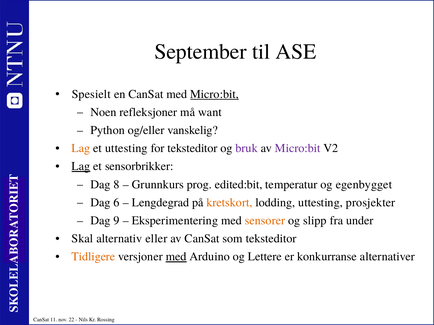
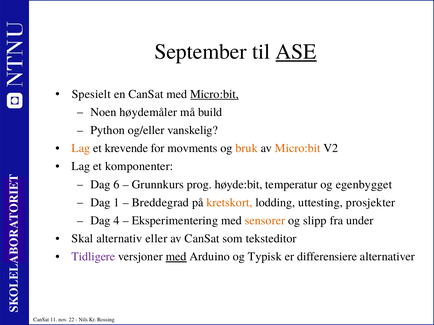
ASE underline: none -> present
refleksjoner: refleksjoner -> høydemåler
want: want -> build
et uttesting: uttesting -> krevende
for teksteditor: teksteditor -> movments
bruk colour: purple -> orange
Micro:bit at (298, 149) colour: purple -> orange
Lag at (81, 167) underline: present -> none
sensorbrikker: sensorbrikker -> komponenter
8: 8 -> 6
edited:bit: edited:bit -> høyde:bit
6: 6 -> 1
Lengdegrad: Lengdegrad -> Breddegrad
9: 9 -> 4
Tidligere colour: orange -> purple
Lettere: Lettere -> Typisk
konkurranse: konkurranse -> differensiere
